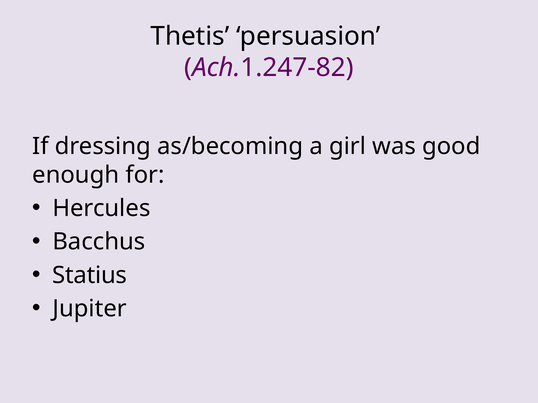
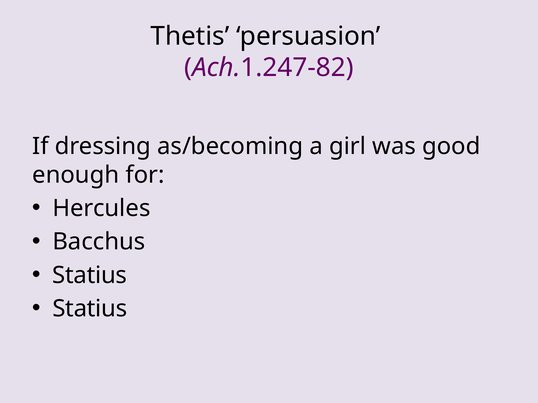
Jupiter at (90, 309): Jupiter -> Statius
